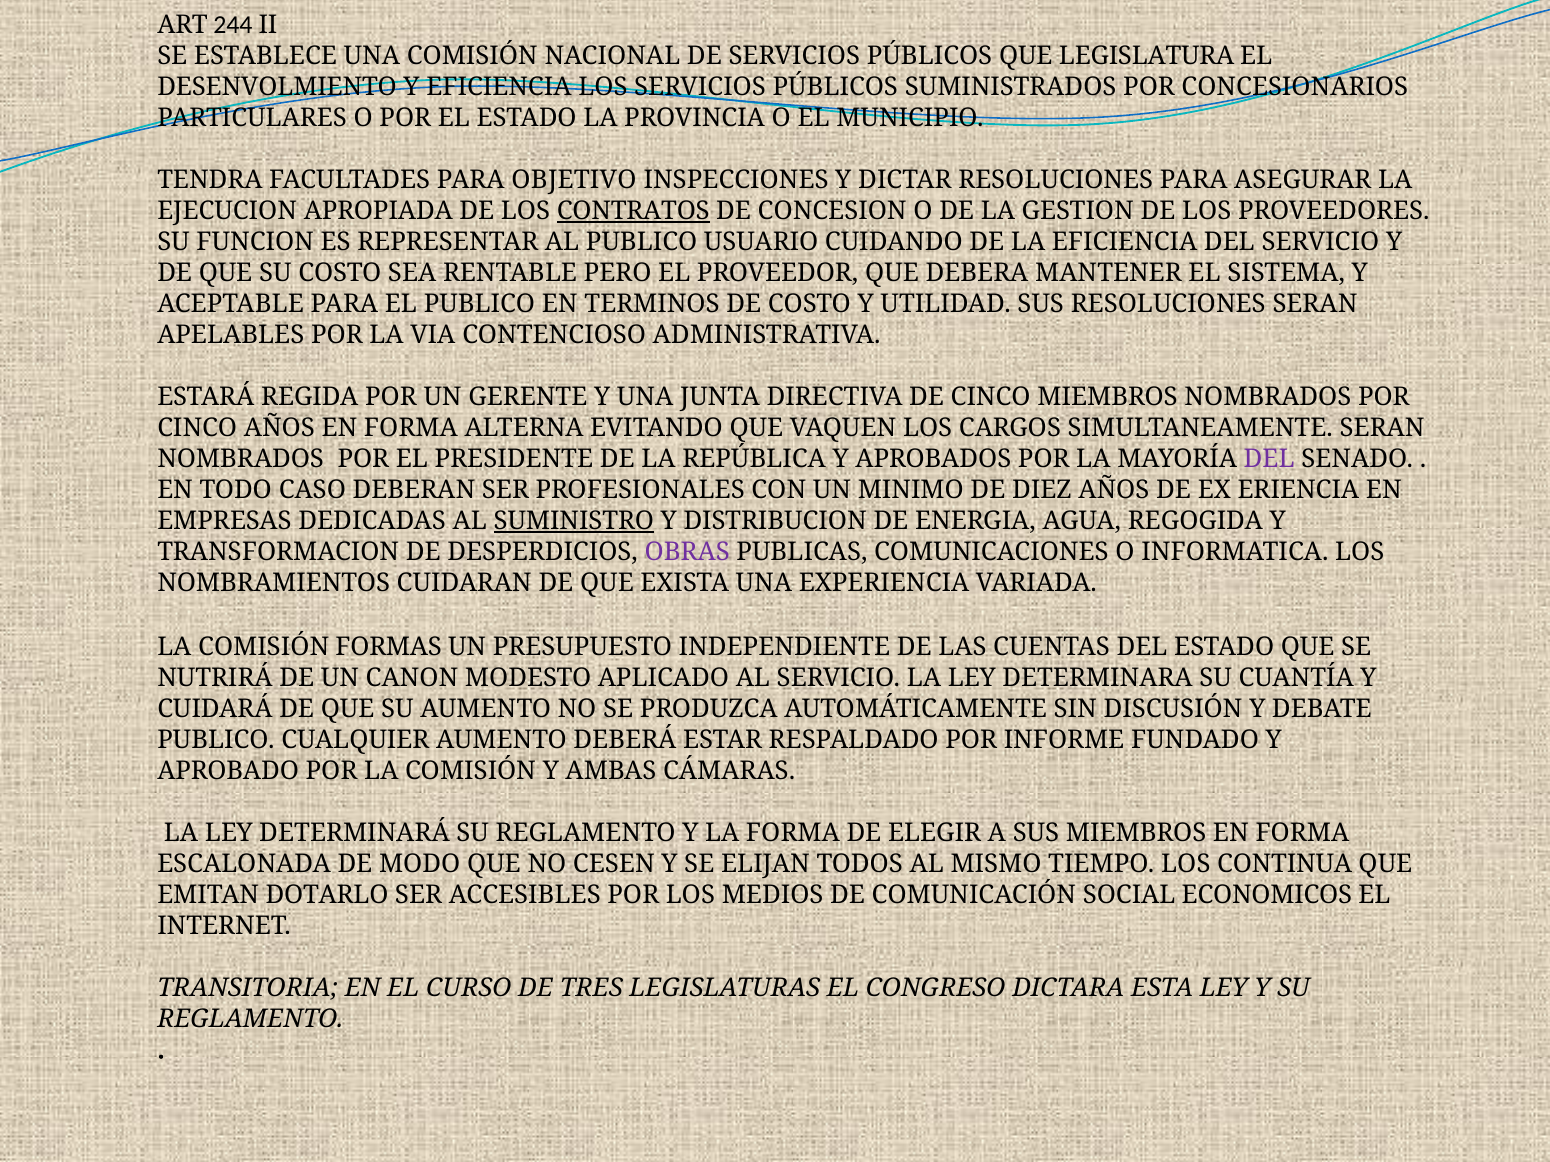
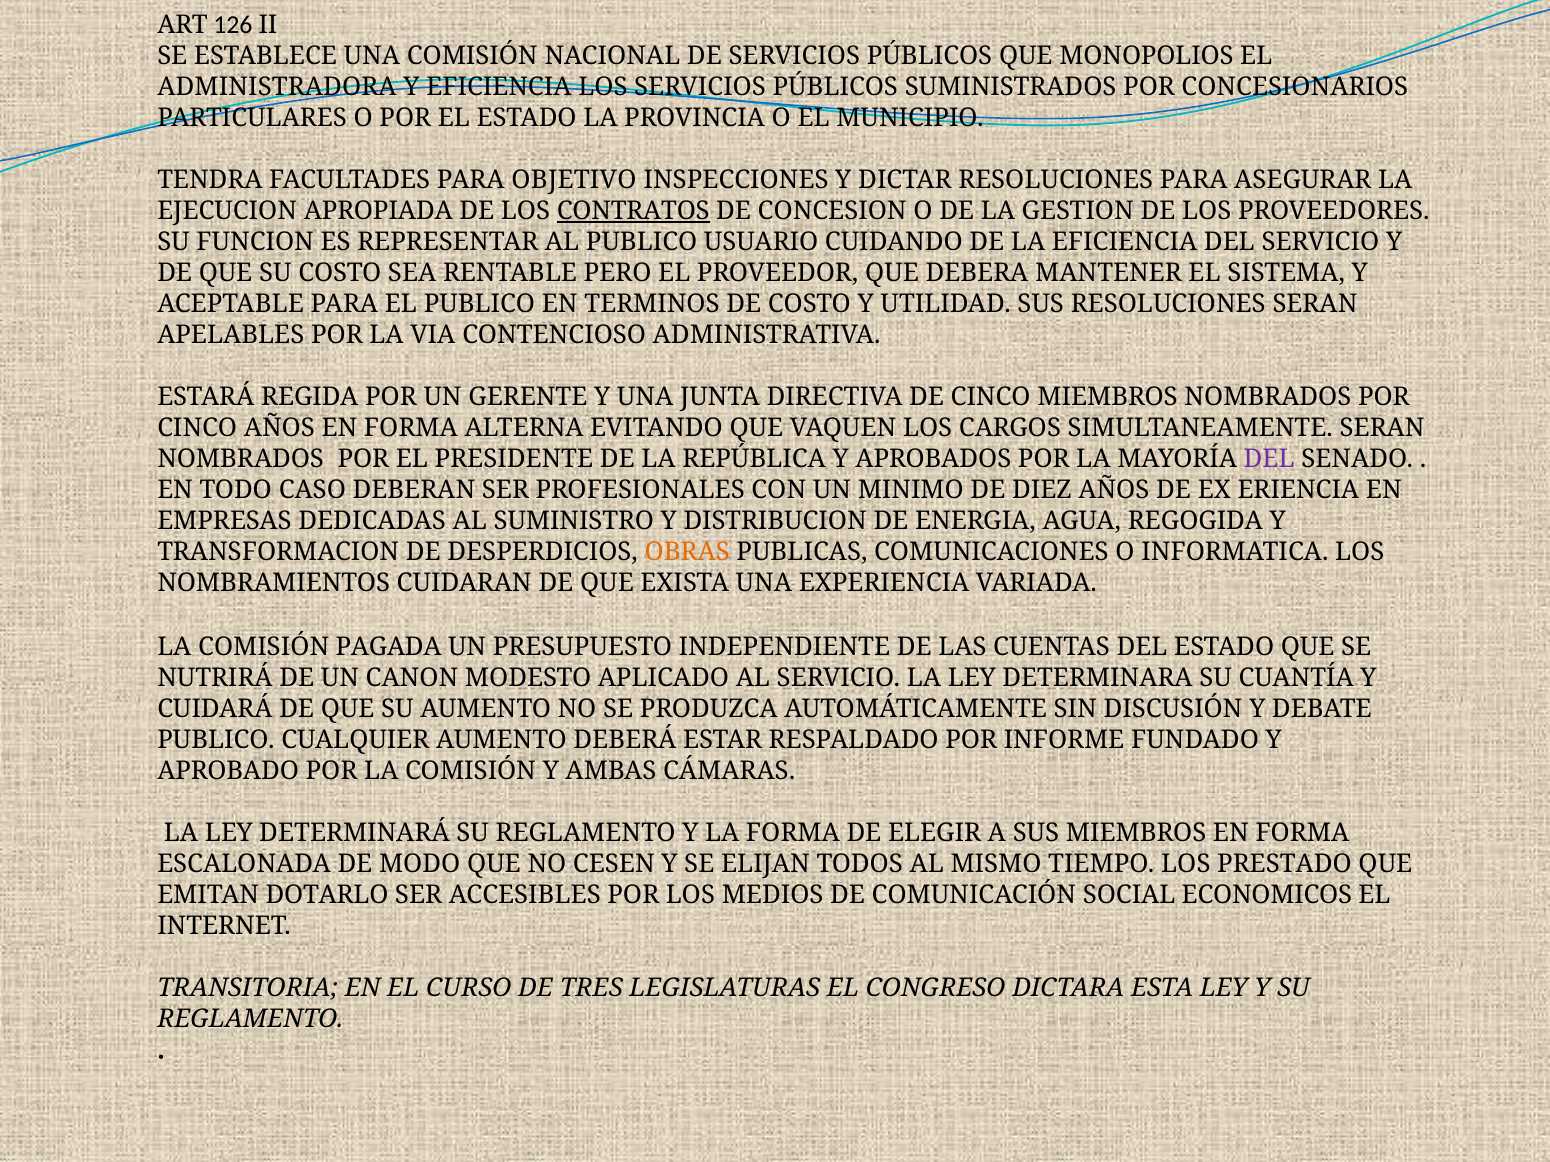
244: 244 -> 126
LEGISLATURA: LEGISLATURA -> MONOPOLIOS
DESENVOLMIENTO: DESENVOLMIENTO -> ADMINISTRADORA
SUMINISTRO underline: present -> none
OBRAS colour: purple -> orange
FORMAS: FORMAS -> PAGADA
CONTINUA: CONTINUA -> PRESTADO
